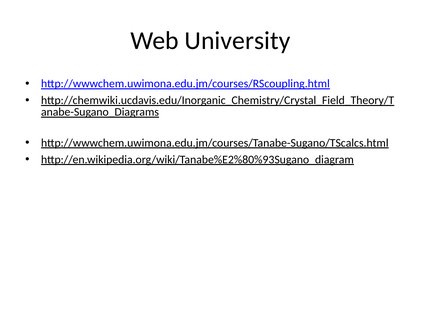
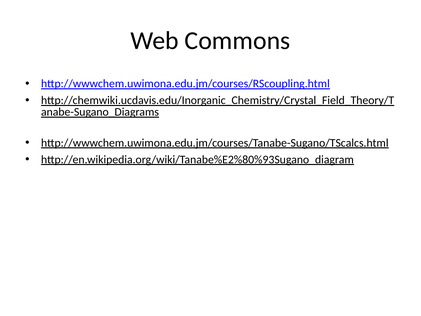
University: University -> Commons
